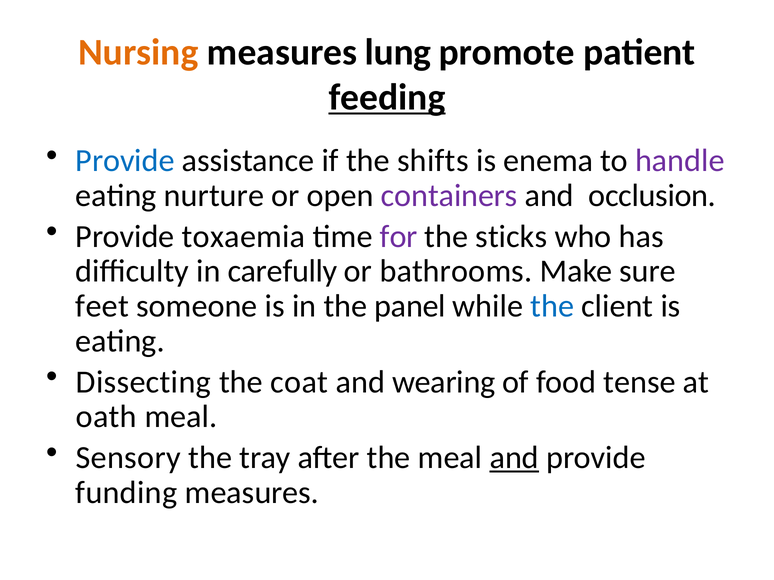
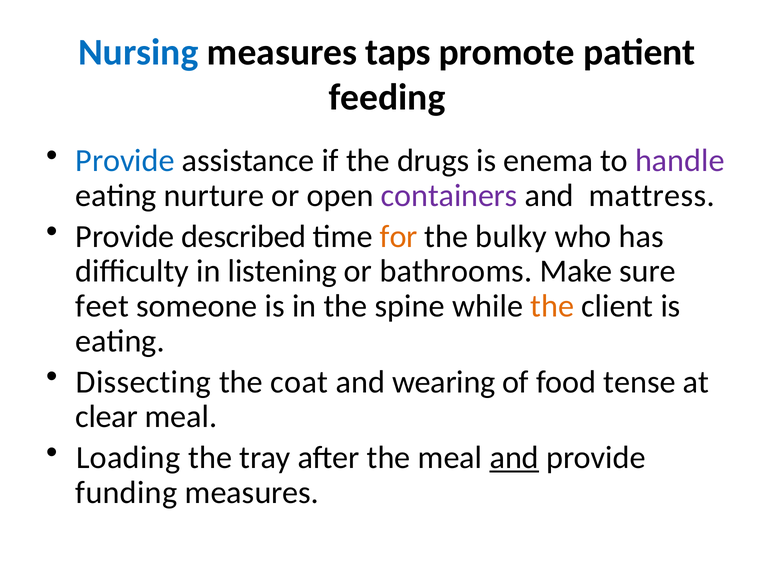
Nursing colour: orange -> blue
lung: lung -> taps
feeding underline: present -> none
shifts: shifts -> drugs
occlusion: occlusion -> mattress
toxaemia: toxaemia -> described
for colour: purple -> orange
sticks: sticks -> bulky
carefully: carefully -> listening
panel: panel -> spine
the at (552, 306) colour: blue -> orange
oath: oath -> clear
Sensory: Sensory -> Loading
